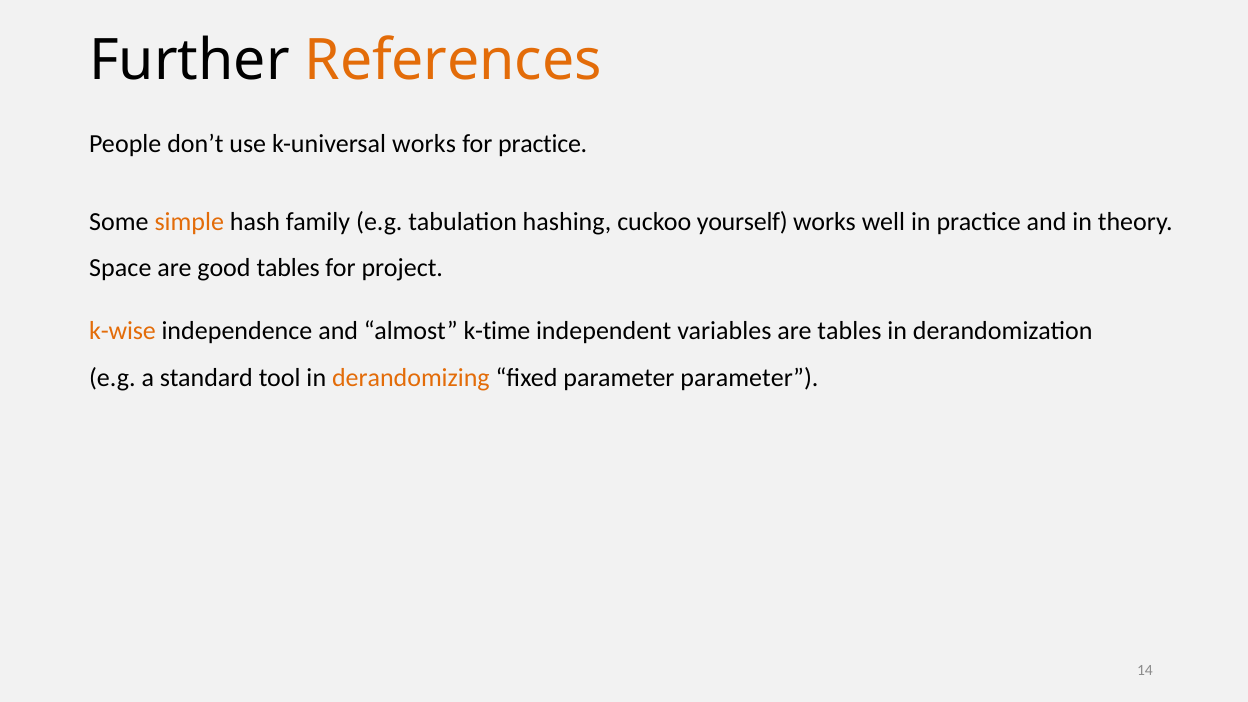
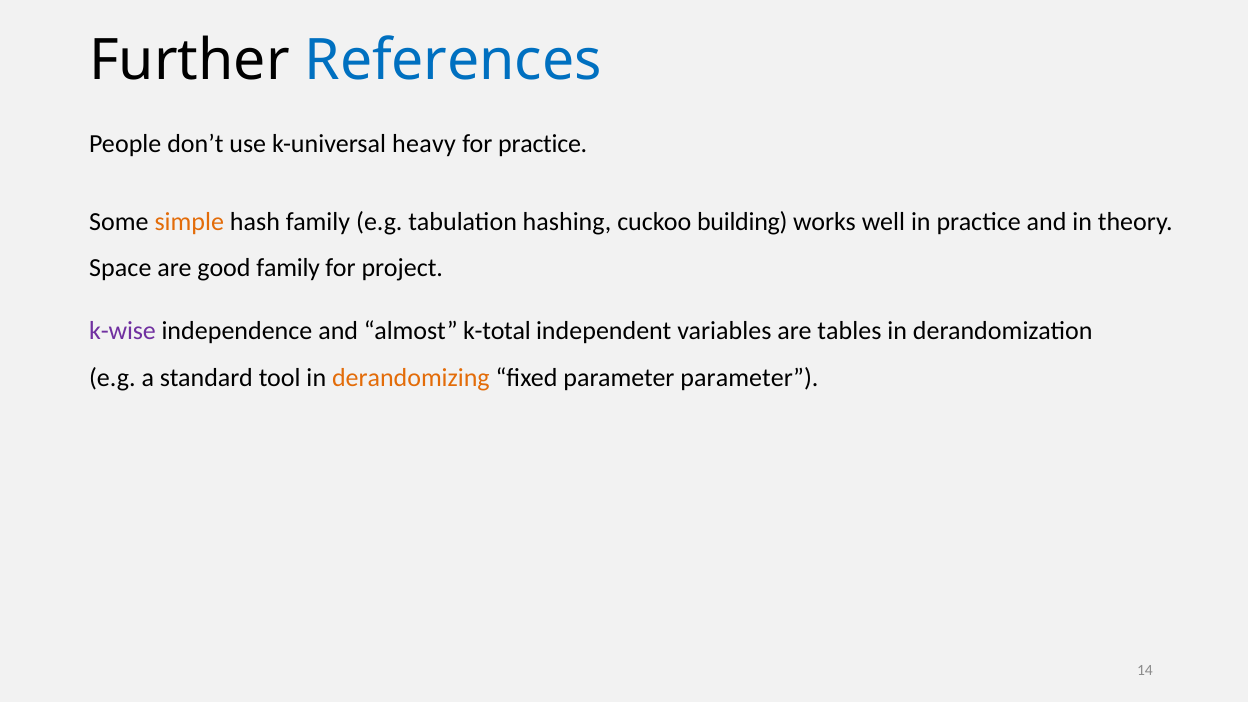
References colour: orange -> blue
k-universal works: works -> heavy
yourself: yourself -> building
good tables: tables -> family
k-wise colour: orange -> purple
k-time: k-time -> k-total
